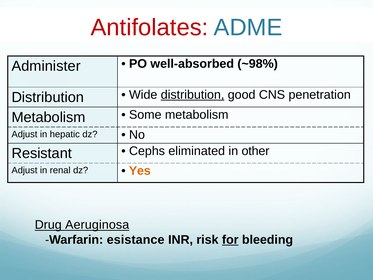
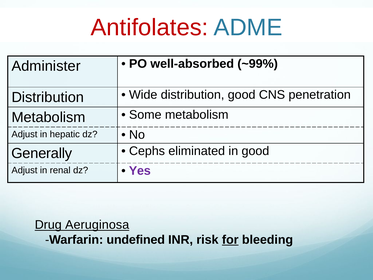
~98%: ~98% -> ~99%
distribution at (193, 95) underline: present -> none
Resistant: Resistant -> Generally
in other: other -> good
Yes colour: orange -> purple
esistance: esistance -> undefined
